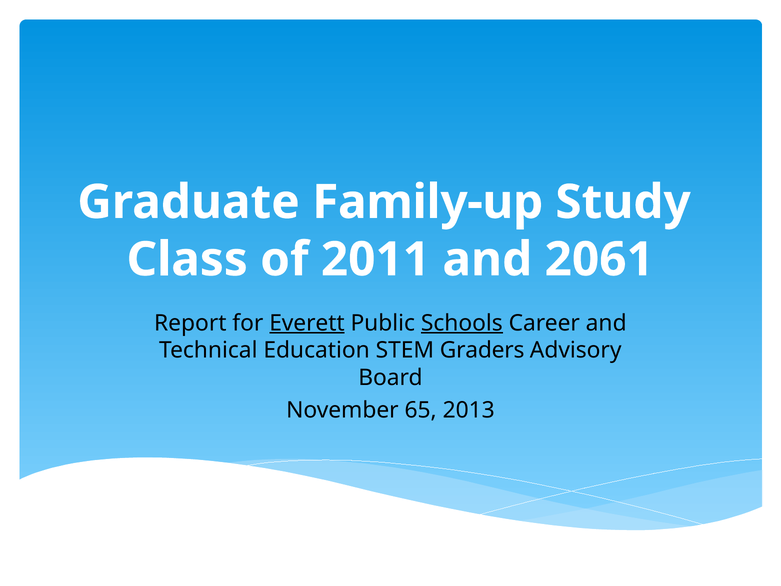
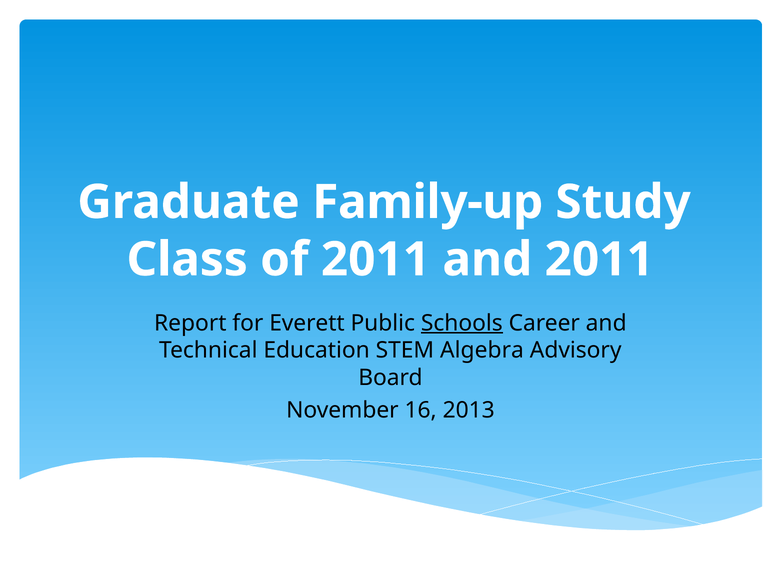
and 2061: 2061 -> 2011
Everett underline: present -> none
Graders: Graders -> Algebra
65: 65 -> 16
